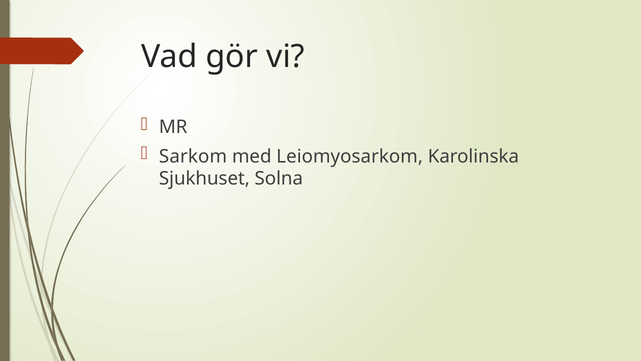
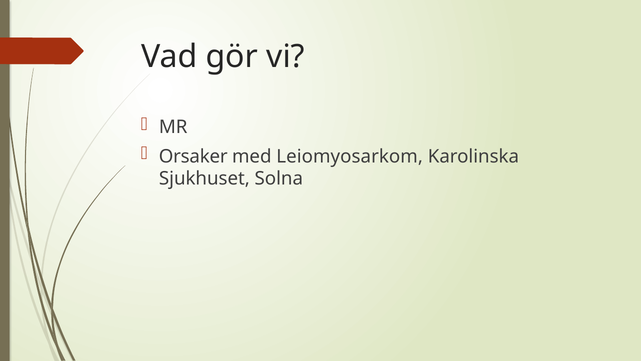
Sarkom: Sarkom -> Orsaker
